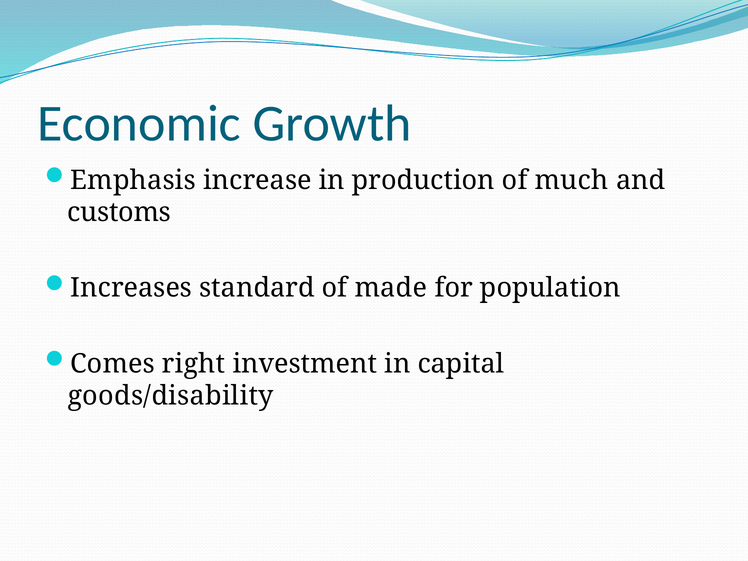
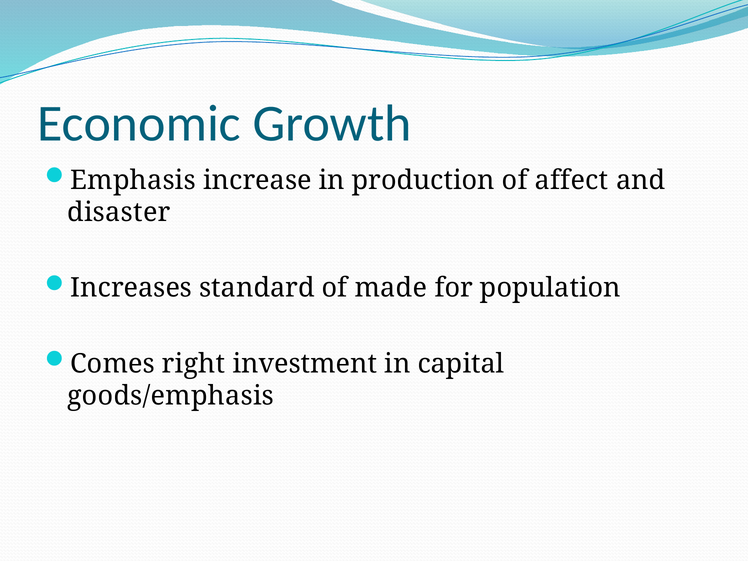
much: much -> affect
customs: customs -> disaster
goods/disability: goods/disability -> goods/emphasis
